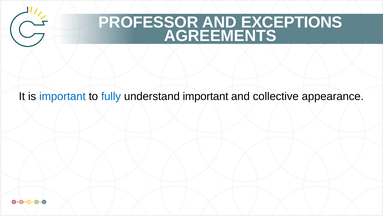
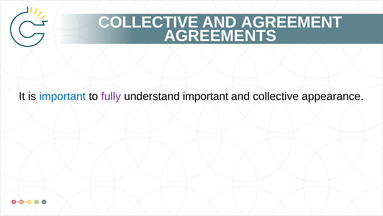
PROFESSOR at (148, 22): PROFESSOR -> COLLECTIVE
EXCEPTIONS: EXCEPTIONS -> AGREEMENT
fully colour: blue -> purple
